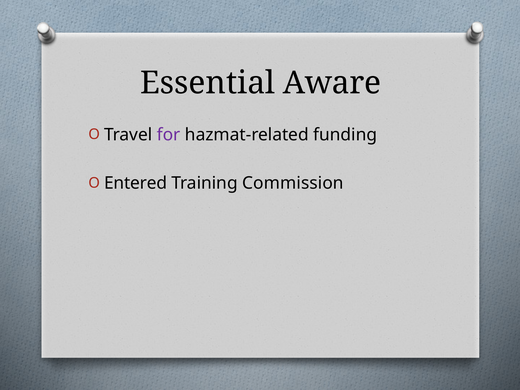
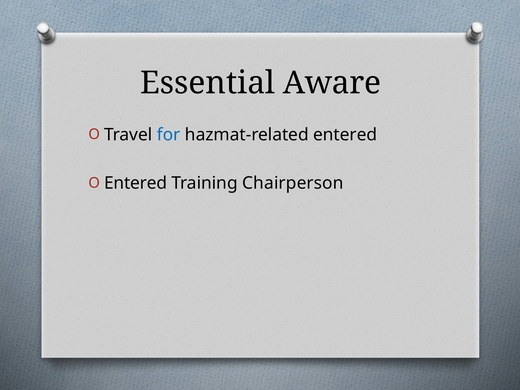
for colour: purple -> blue
hazmat-related funding: funding -> entered
Commission: Commission -> Chairperson
